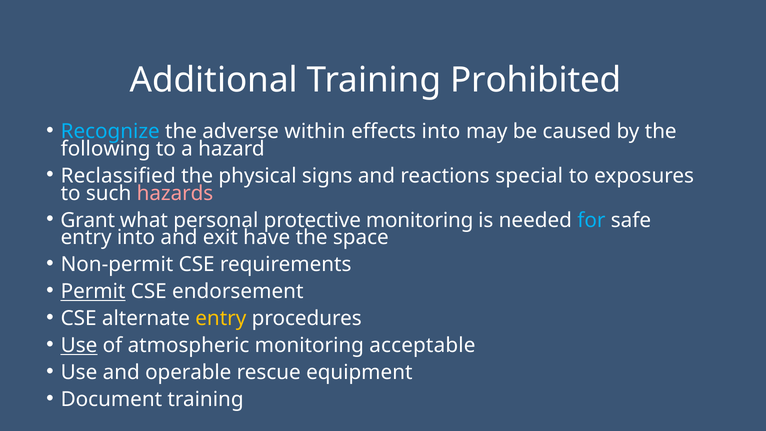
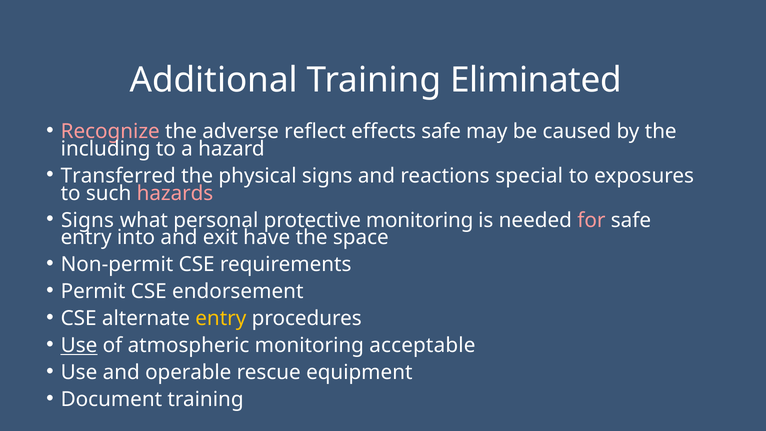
Prohibited: Prohibited -> Eliminated
Recognize colour: light blue -> pink
within: within -> reflect
effects into: into -> safe
following: following -> including
Reclassified: Reclassified -> Transferred
Grant at (88, 220): Grant -> Signs
for colour: light blue -> pink
Permit underline: present -> none
